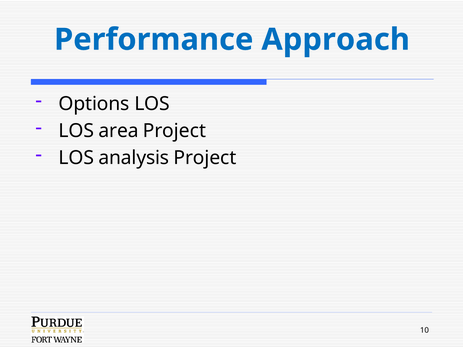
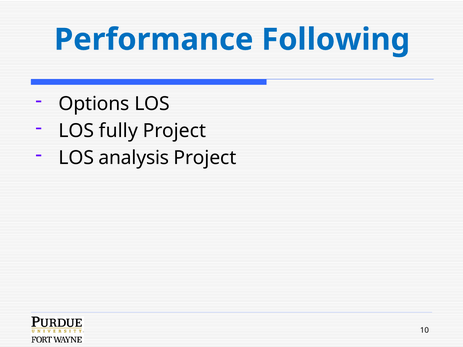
Approach: Approach -> Following
area: area -> fully
